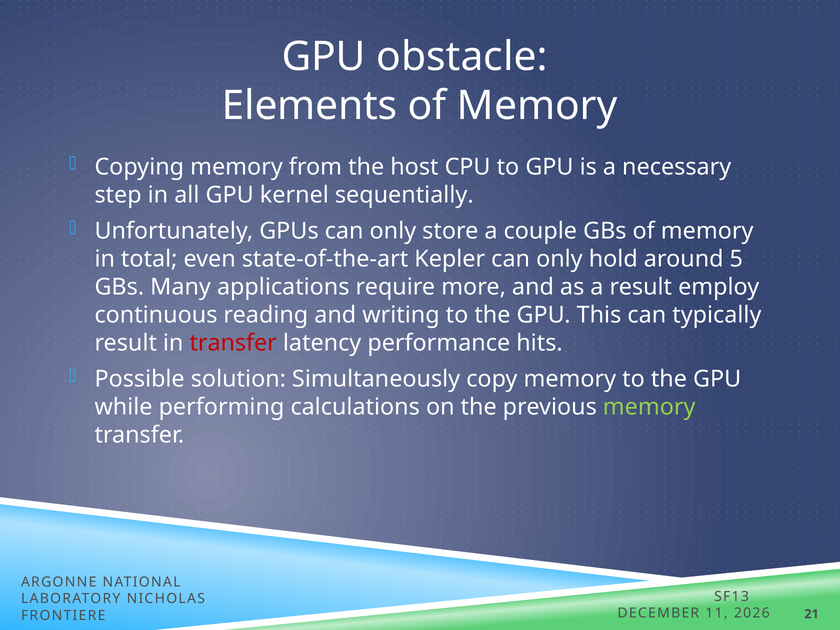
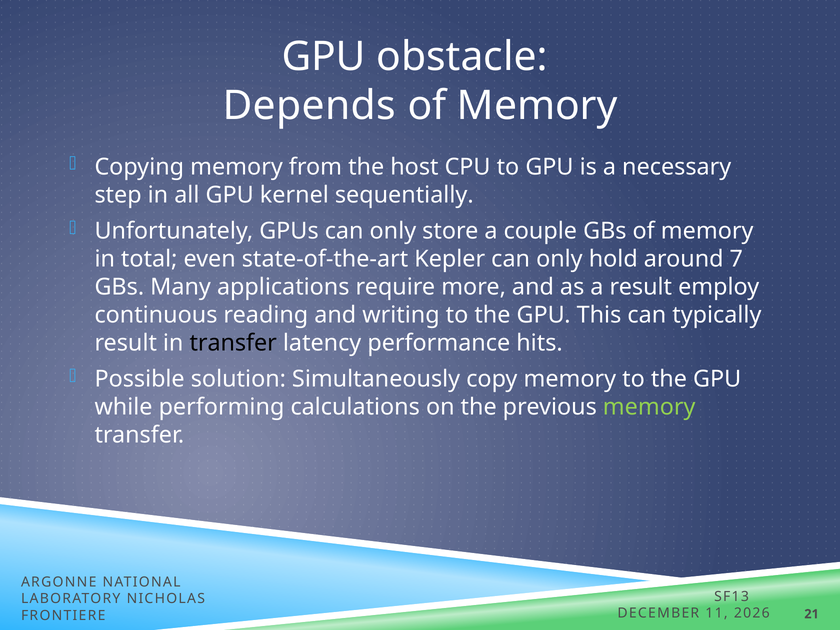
Elements: Elements -> Depends
5: 5 -> 7
transfer at (233, 343) colour: red -> black
